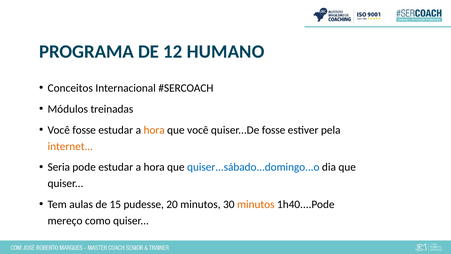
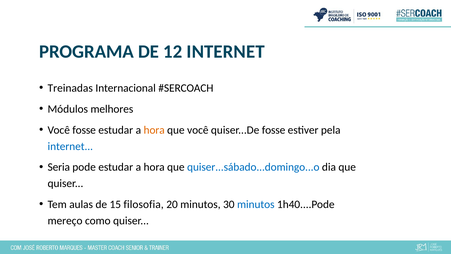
12 HUMANO: HUMANO -> INTERNET
Conceitos: Conceitos -> Treinadas
treinadas: treinadas -> melhores
internet at (70, 146) colour: orange -> blue
pudesse: pudesse -> filosofia
minutos at (256, 204) colour: orange -> blue
